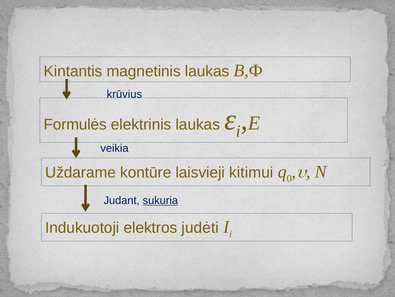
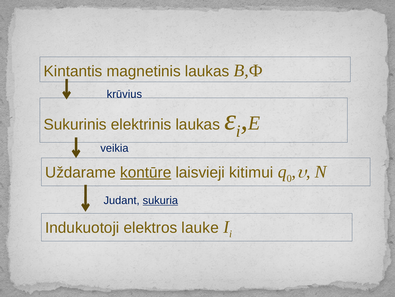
Formulės: Formulės -> Sukurinis
kontūre underline: none -> present
judėti: judėti -> lauke
